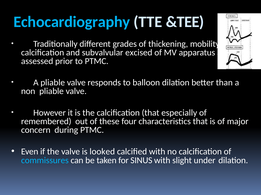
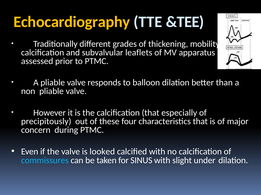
Echocardiography colour: light blue -> yellow
excised: excised -> leaflets
remembered: remembered -> precipitously
